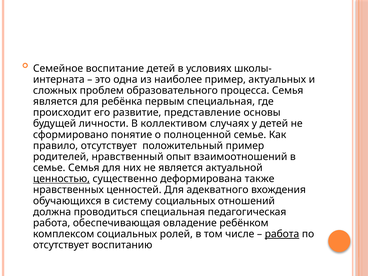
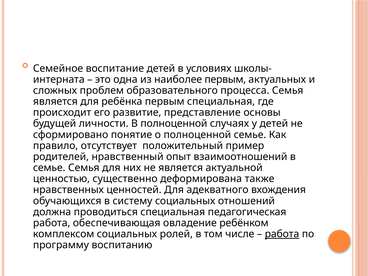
наиболее пример: пример -> первым
В коллективом: коллективом -> полноценной
ценностью underline: present -> none
отсутствует at (61, 245): отсутствует -> программу
